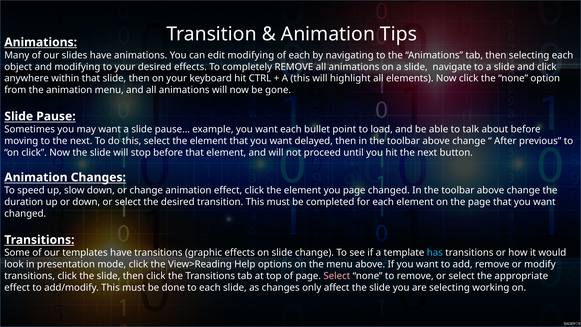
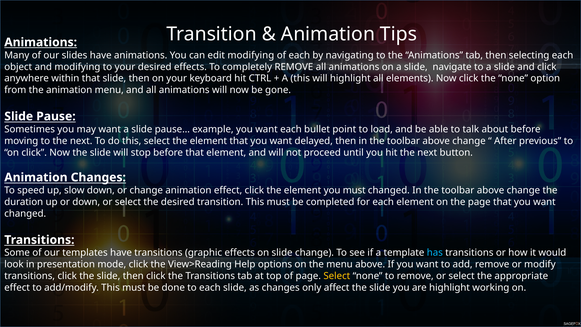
you page: page -> must
Select at (337, 276) colour: pink -> yellow
are selecting: selecting -> highlight
